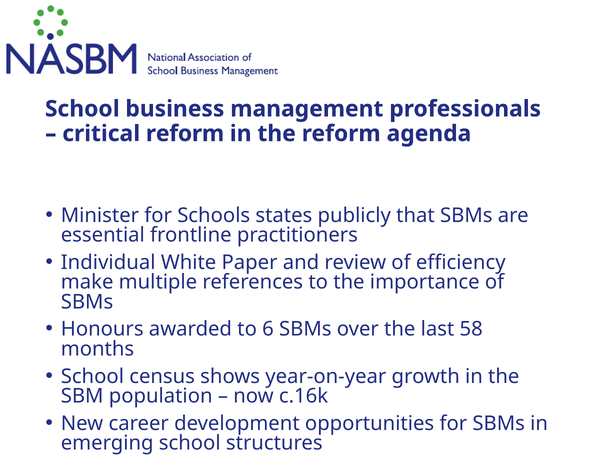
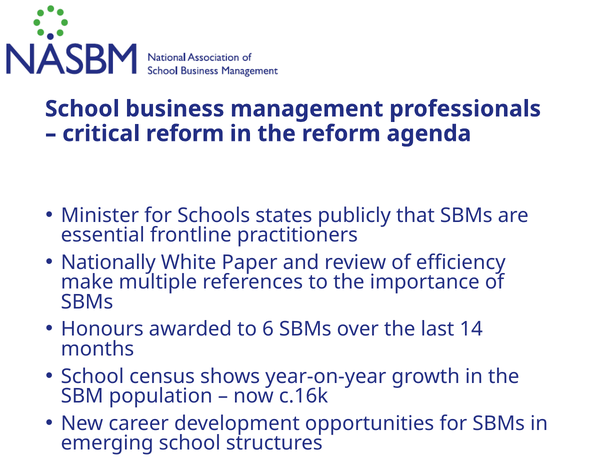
Individual: Individual -> Nationally
58: 58 -> 14
